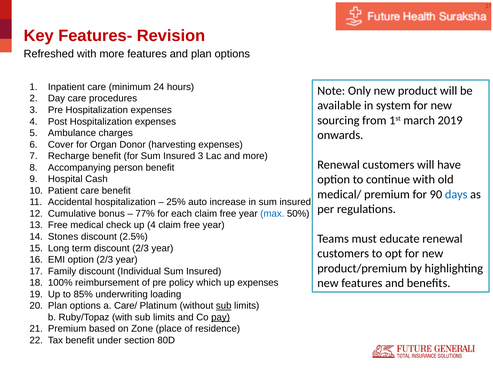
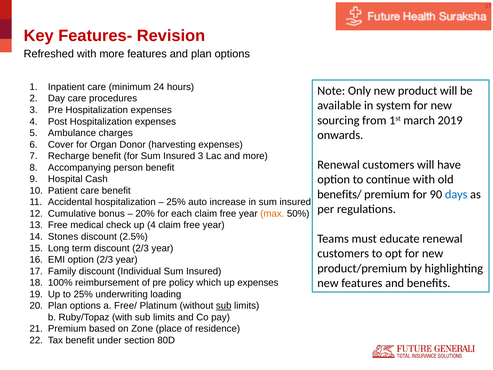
medical/: medical/ -> benefits/
77%: 77% -> 20%
max colour: blue -> orange
to 85%: 85% -> 25%
Care/: Care/ -> Free/
pay underline: present -> none
